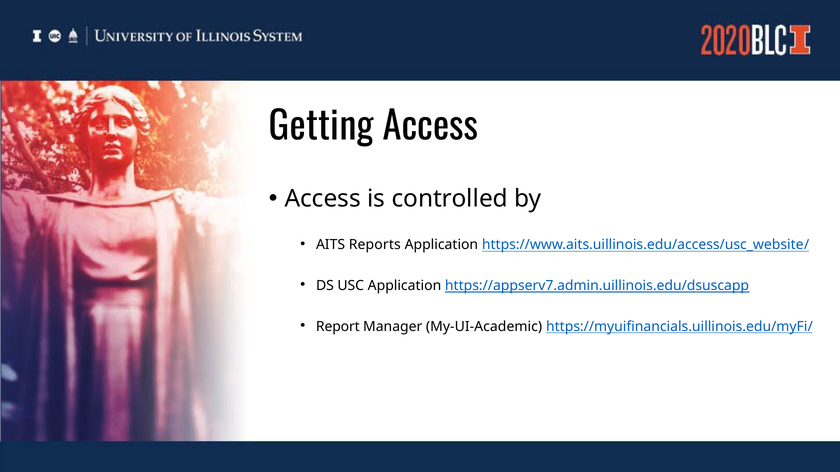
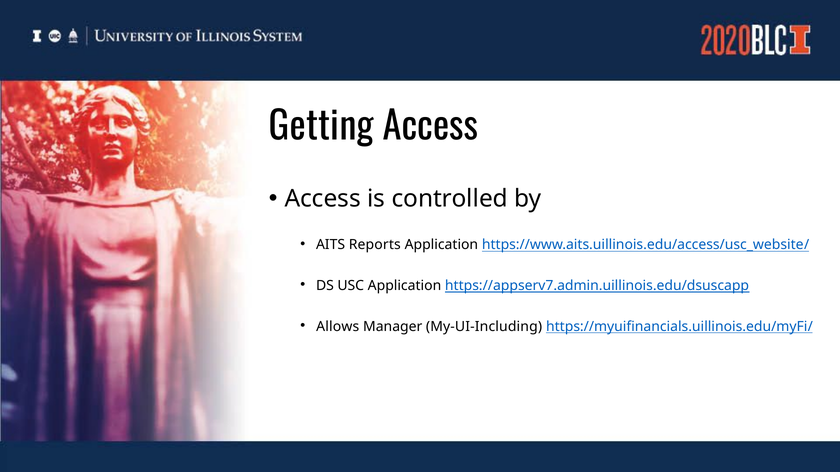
Report: Report -> Allows
My-UI-Academic: My-UI-Academic -> My-UI-Including
